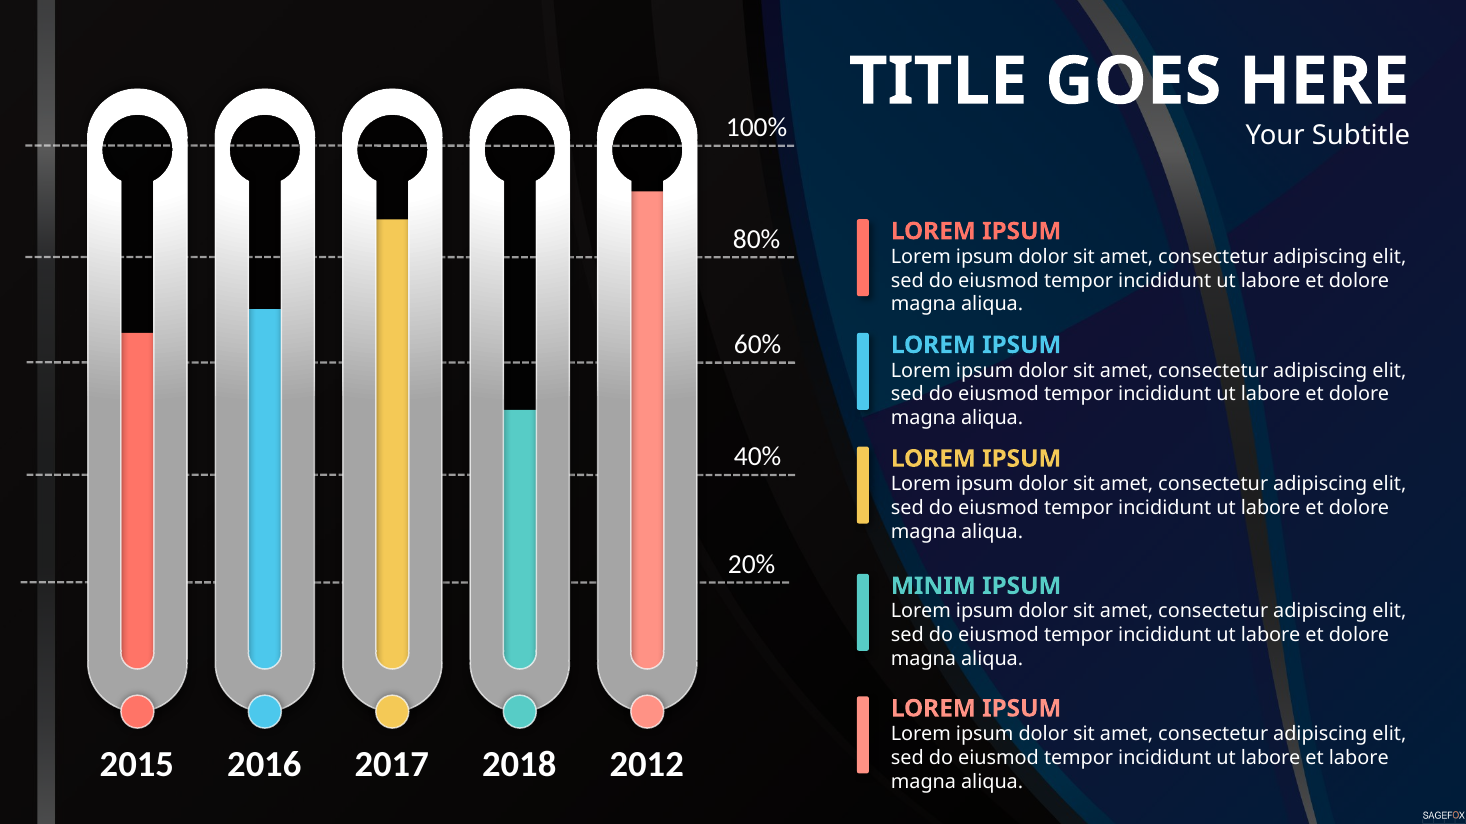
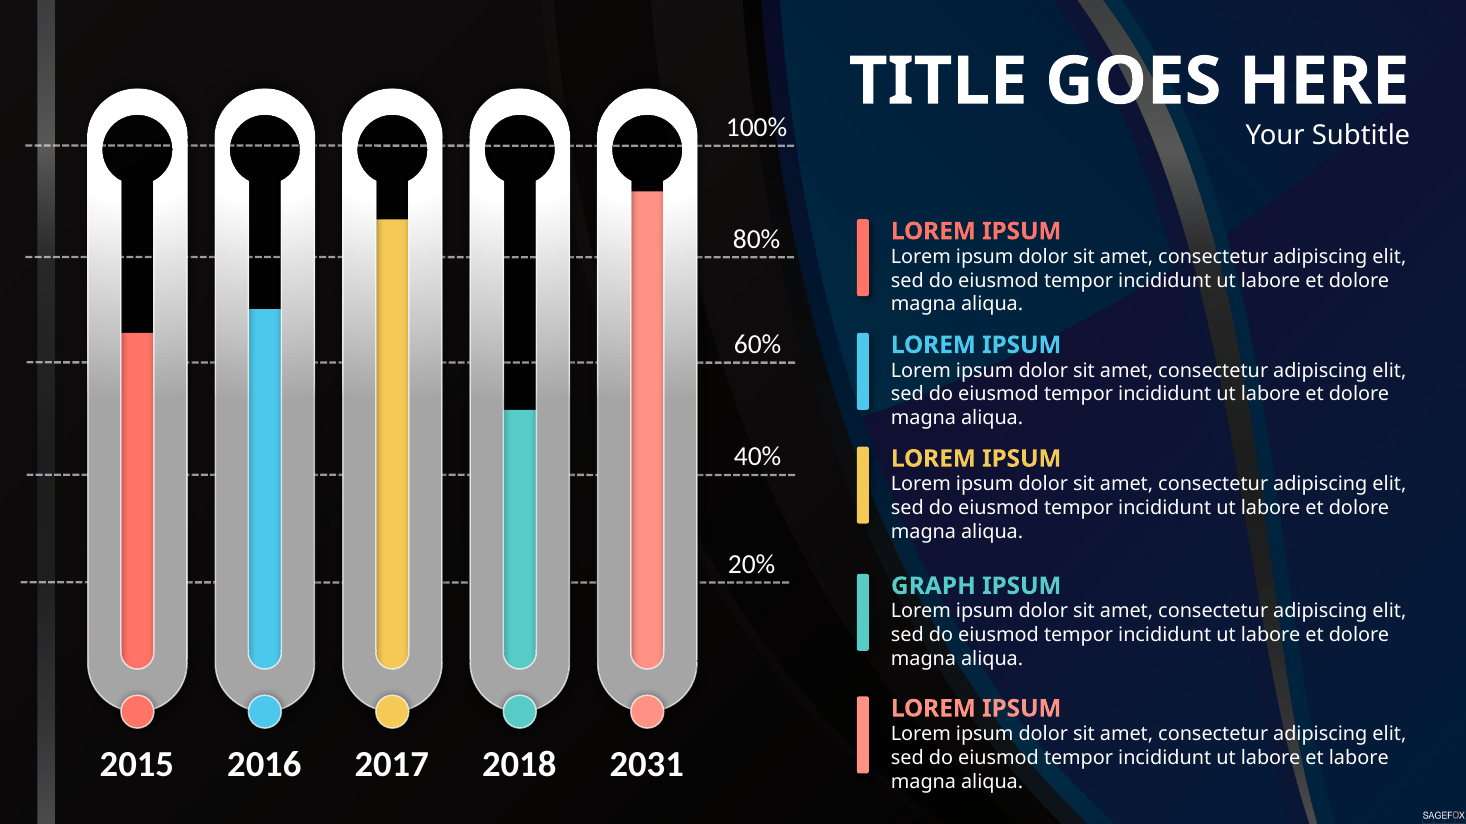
MINIM: MINIM -> GRAPH
2012: 2012 -> 2031
